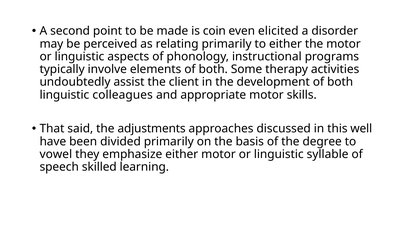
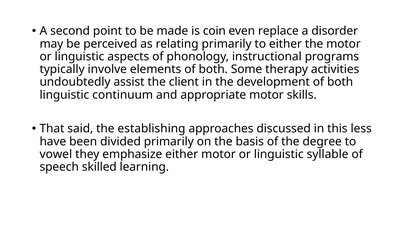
elicited: elicited -> replace
colleagues: colleagues -> continuum
adjustments: adjustments -> establishing
well: well -> less
